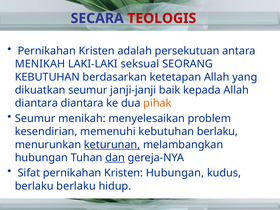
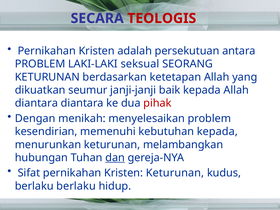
MENIKAH at (40, 64): MENIKAH -> PROBLEM
KEBUTUHAN at (47, 77): KEBUTUHAN -> KETURUNAN
pihak colour: orange -> red
Seumur at (35, 118): Seumur -> Dengan
kebutuhan berlaku: berlaku -> kepada
keturunan at (112, 145) underline: present -> none
Kristen Hubungan: Hubungan -> Keturunan
